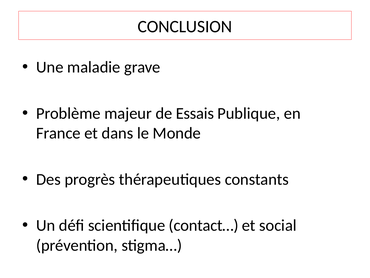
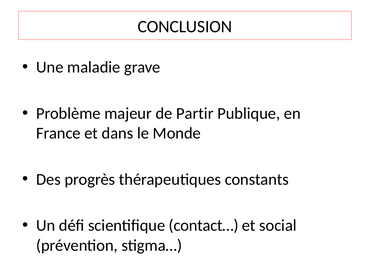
Essais: Essais -> Partir
